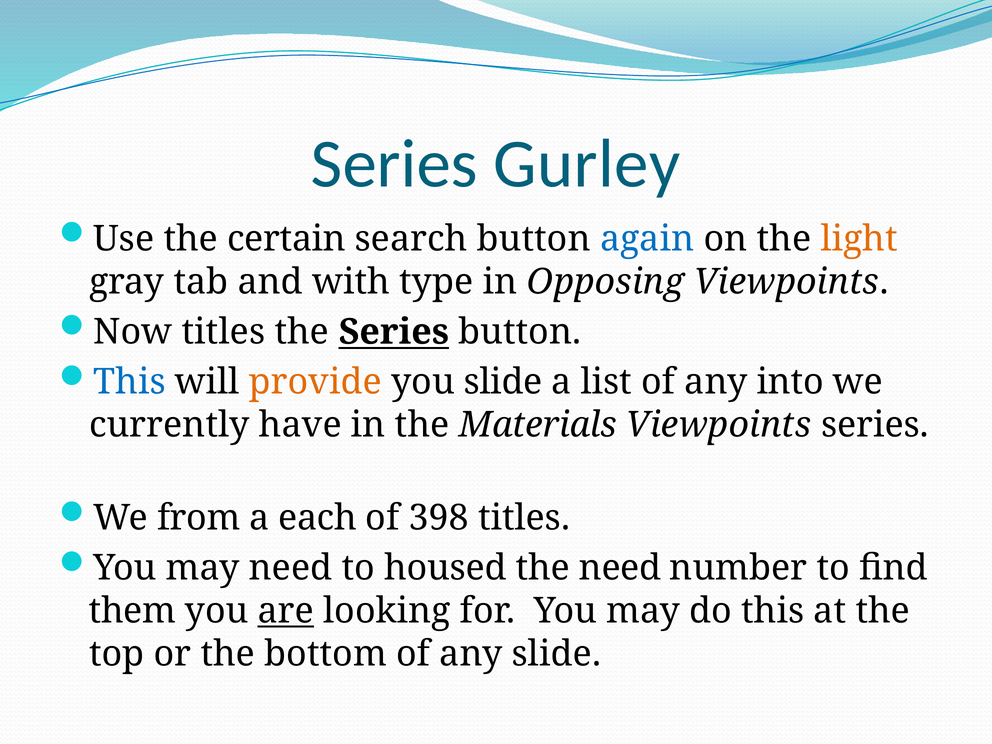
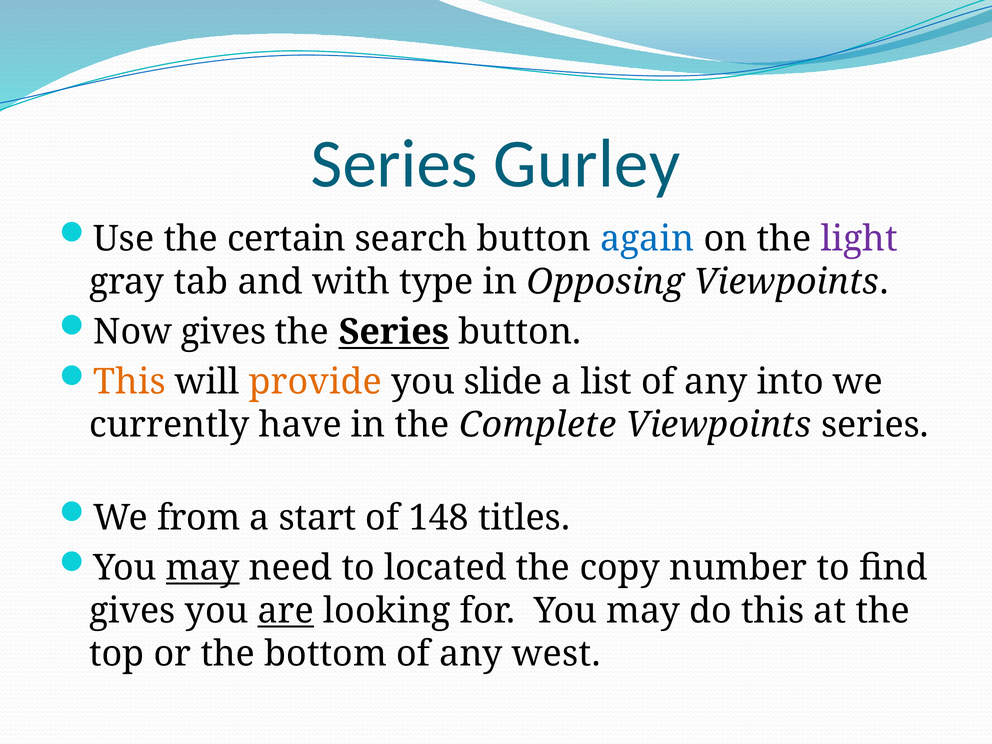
light colour: orange -> purple
Now titles: titles -> gives
This at (130, 382) colour: blue -> orange
Materials: Materials -> Complete
each: each -> start
398: 398 -> 148
may at (203, 568) underline: none -> present
housed: housed -> located
the need: need -> copy
them at (132, 611): them -> gives
any slide: slide -> west
